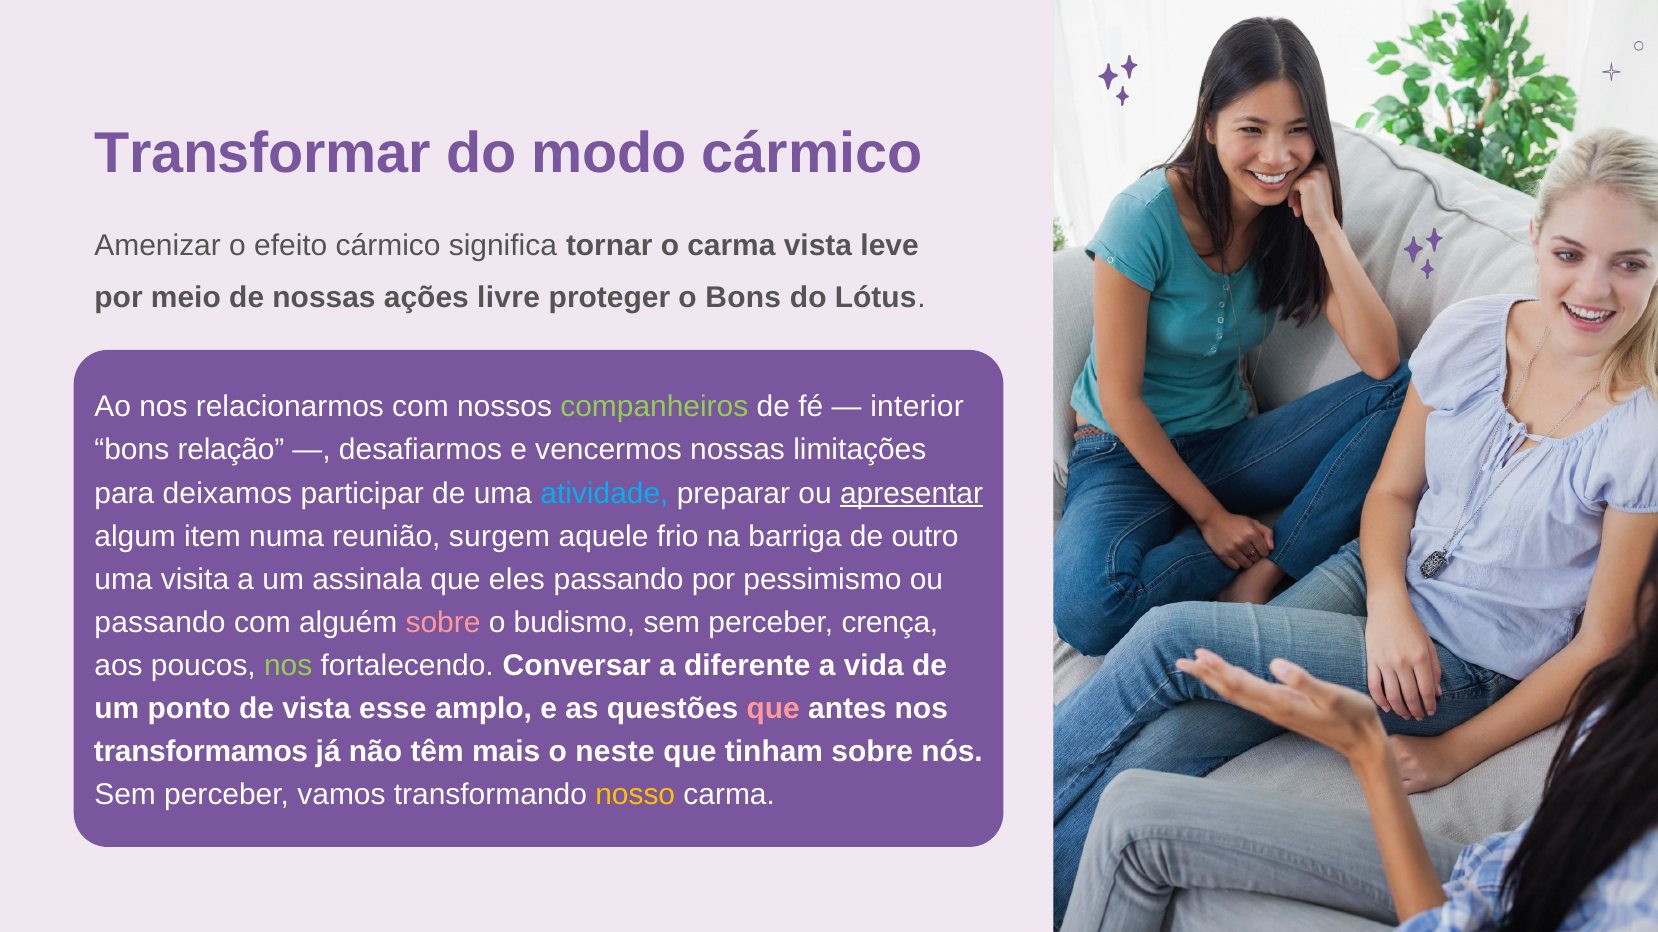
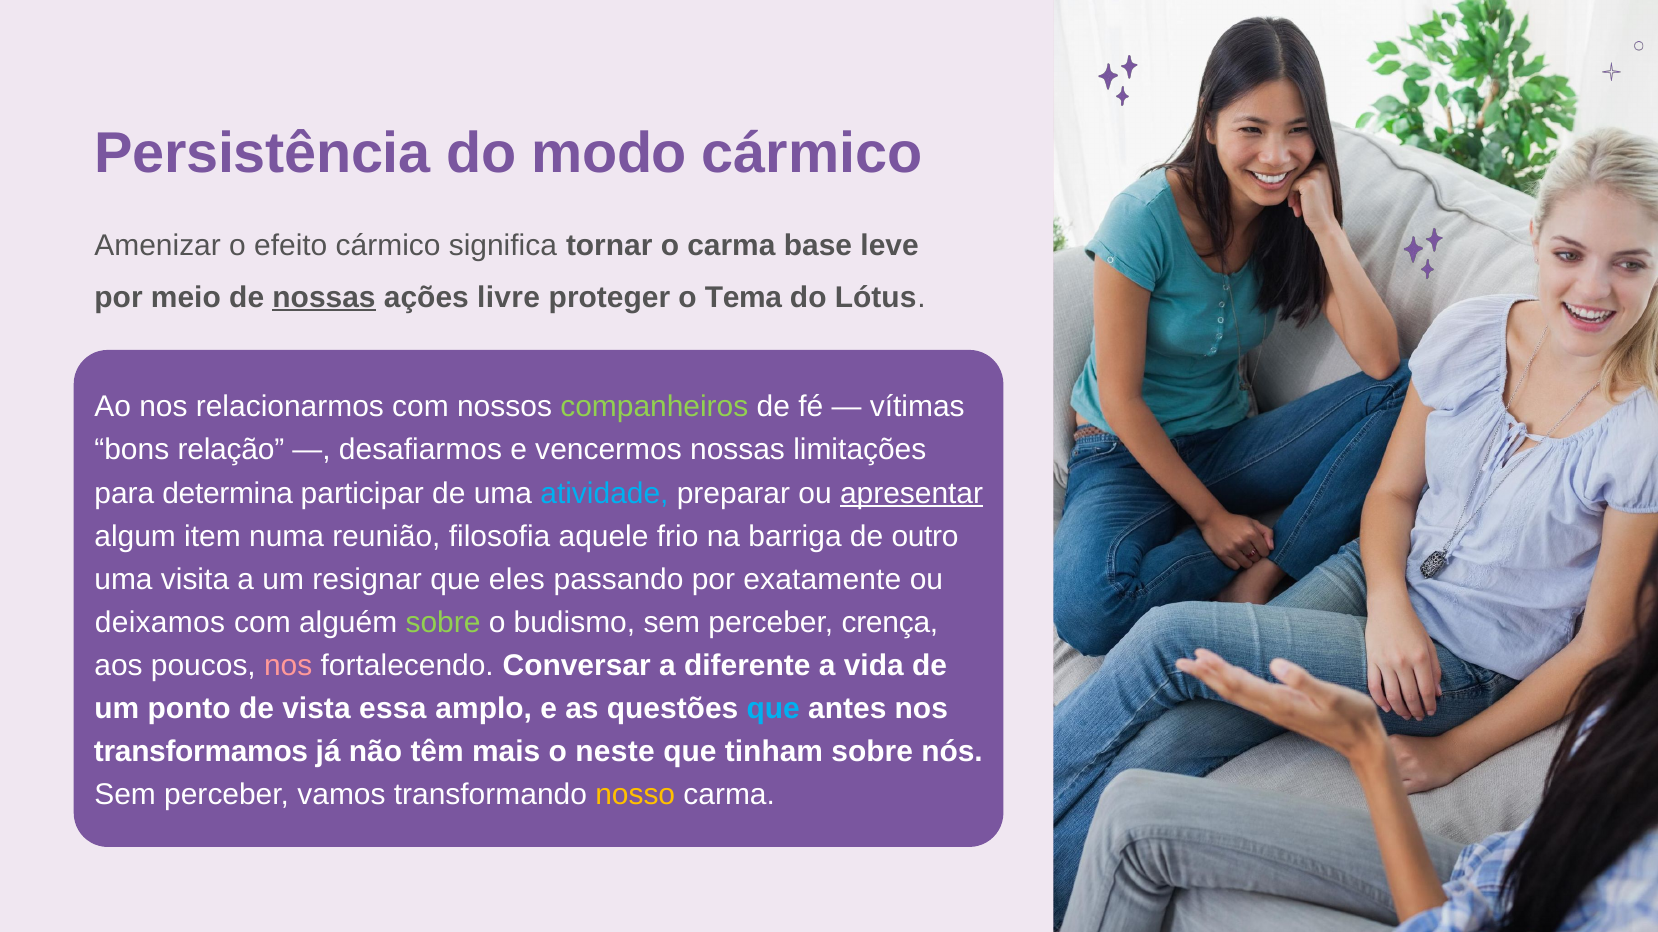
Transformar: Transformar -> Persistência
carma vista: vista -> base
nossas at (324, 298) underline: none -> present
o Bons: Bons -> Tema
interior: interior -> vítimas
deixamos: deixamos -> determina
surgem: surgem -> filosofia
assinala: assinala -> resignar
pessimismo: pessimismo -> exatamente
passando at (160, 623): passando -> deixamos
sobre at (443, 623) colour: pink -> light green
nos at (288, 666) colour: light green -> pink
esse: esse -> essa
que at (773, 709) colour: pink -> light blue
